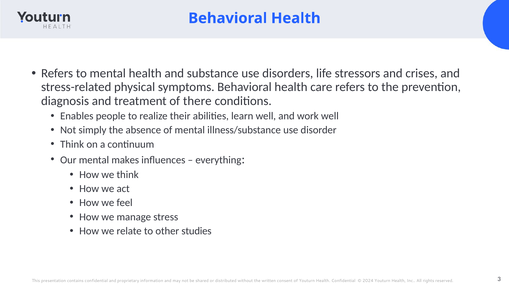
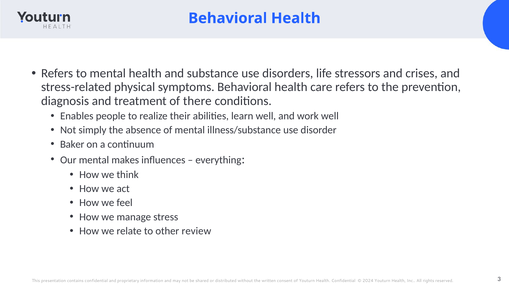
Think at (72, 144): Think -> Baker
studies: studies -> review
